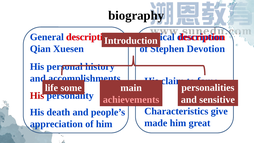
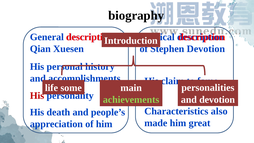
and sensitive: sensitive -> devotion
achievements colour: pink -> light green
give: give -> also
